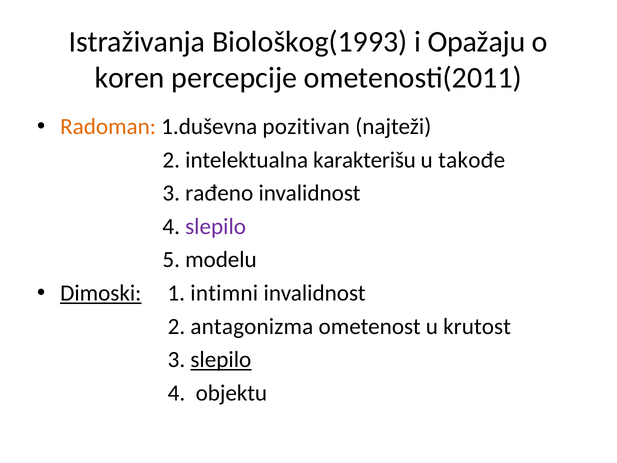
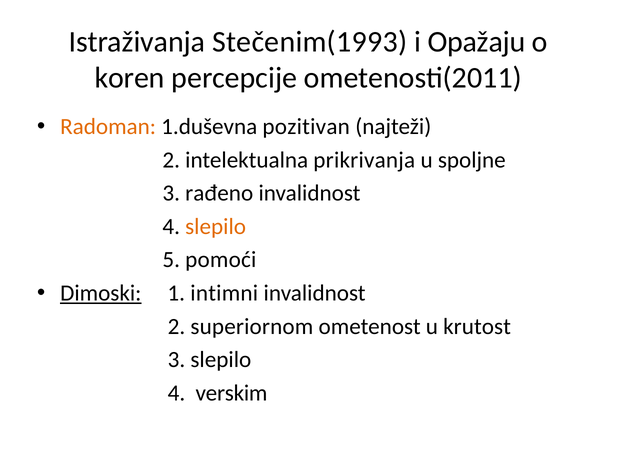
Biološkog(1993: Biološkog(1993 -> Stečenim(1993
karakterišu: karakterišu -> prikrivanja
takođe: takođe -> spoljne
slepilo at (216, 226) colour: purple -> orange
modelu: modelu -> pomoći
antagonizma: antagonizma -> superiornom
slepilo at (221, 360) underline: present -> none
objektu: objektu -> verskim
